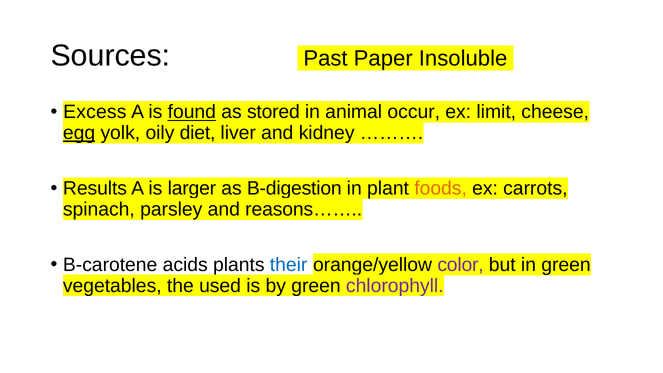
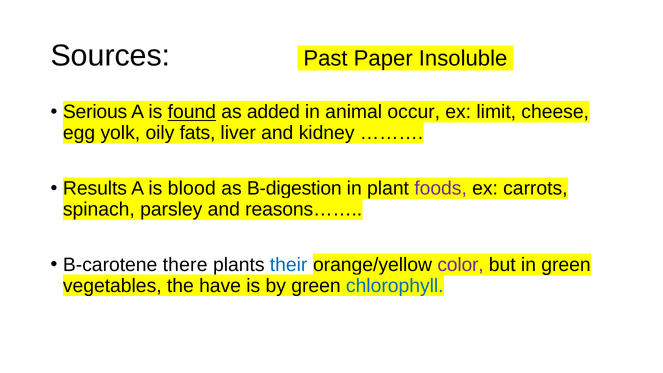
Excess: Excess -> Serious
stored: stored -> added
egg underline: present -> none
diet: diet -> fats
larger: larger -> blood
foods colour: orange -> purple
acids: acids -> there
used: used -> have
chlorophyll colour: purple -> blue
